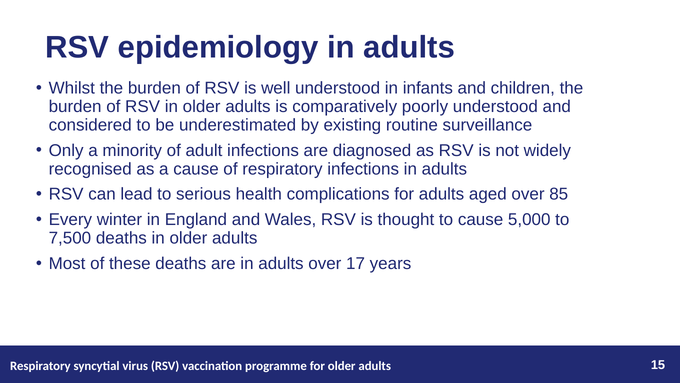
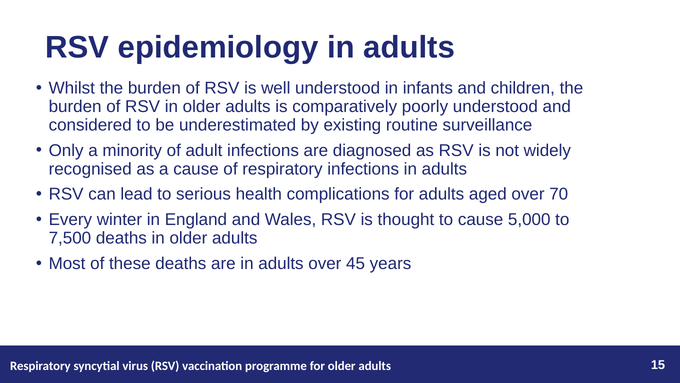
85: 85 -> 70
17: 17 -> 45
